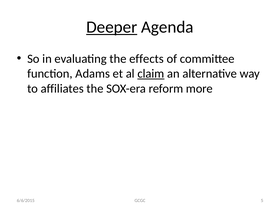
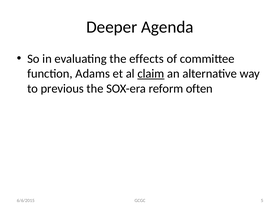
Deeper underline: present -> none
affiliates: affiliates -> previous
more: more -> often
